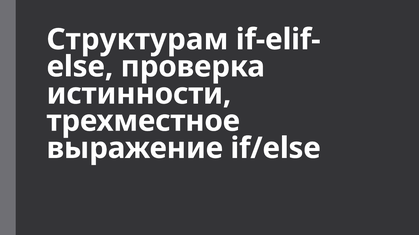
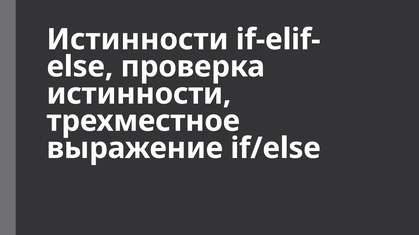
Структурам at (137, 40): Структурам -> Истинности
